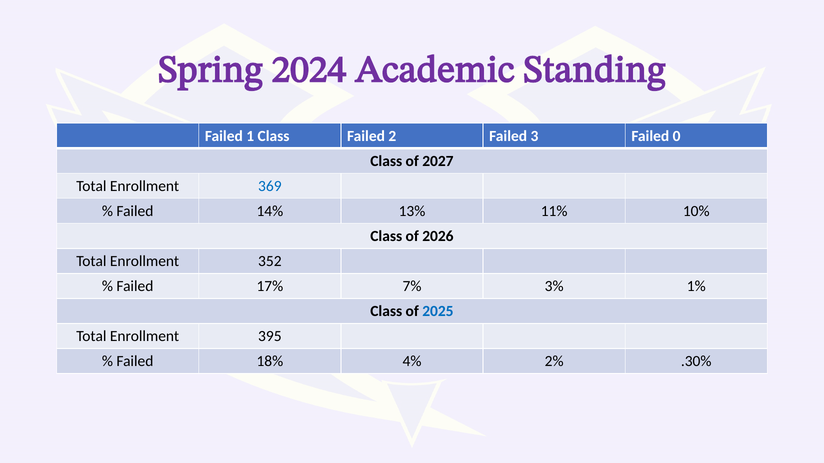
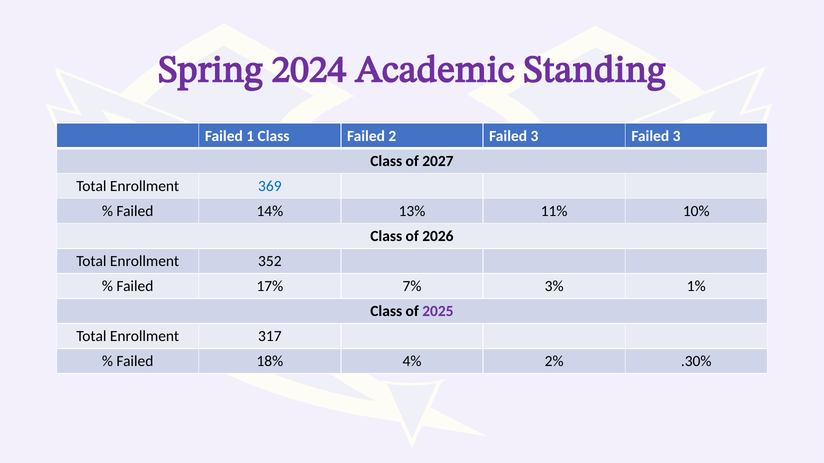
0 at (677, 136): 0 -> 3
2025 colour: blue -> purple
395: 395 -> 317
